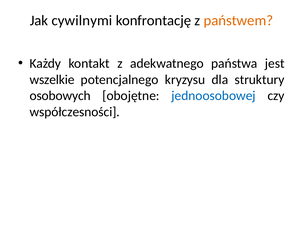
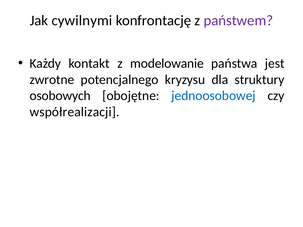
państwem colour: orange -> purple
adekwatnego: adekwatnego -> modelowanie
wszelkie: wszelkie -> zwrotne
współczesności: współczesności -> współrealizacji
